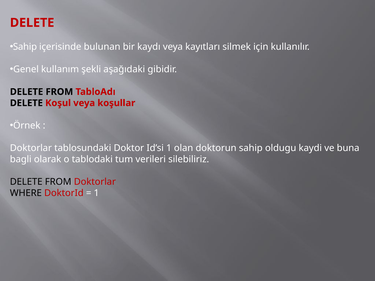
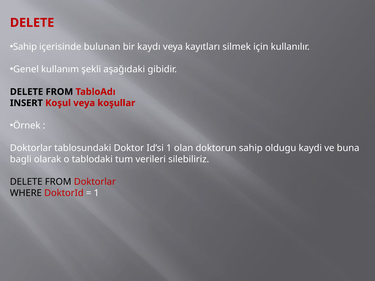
DELETE at (26, 103): DELETE -> INSERT
